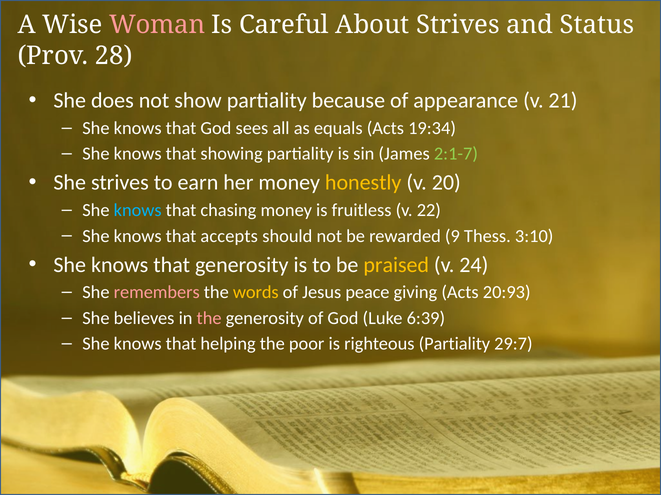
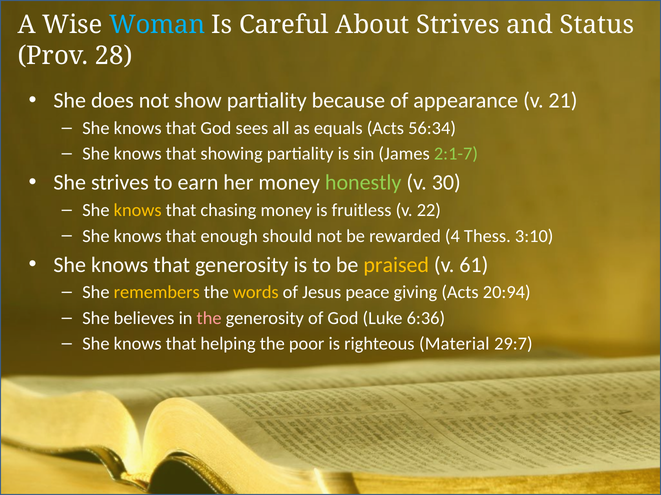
Woman colour: pink -> light blue
19:34: 19:34 -> 56:34
honestly colour: yellow -> light green
20: 20 -> 30
knows at (138, 211) colour: light blue -> yellow
accepts: accepts -> enough
9: 9 -> 4
24: 24 -> 61
remembers colour: pink -> yellow
20:93: 20:93 -> 20:94
6:39: 6:39 -> 6:36
righteous Partiality: Partiality -> Material
